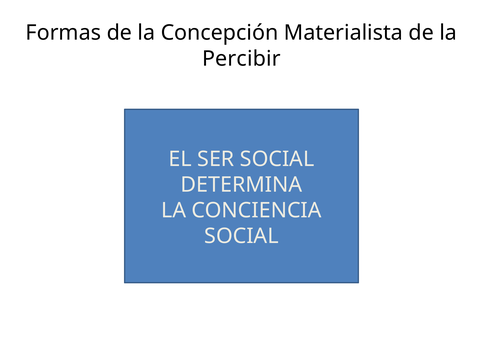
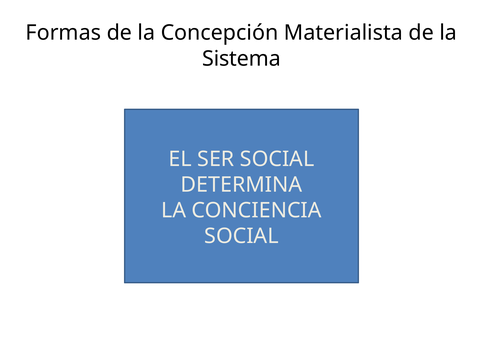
Percibir: Percibir -> Sistema
